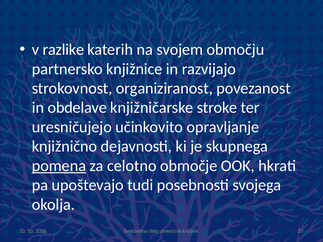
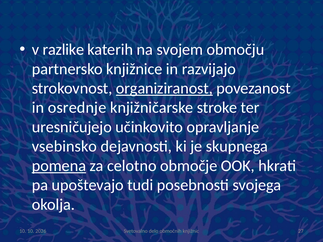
organiziranost underline: none -> present
obdelave: obdelave -> osrednje
knjižnično: knjižnično -> vsebinsko
